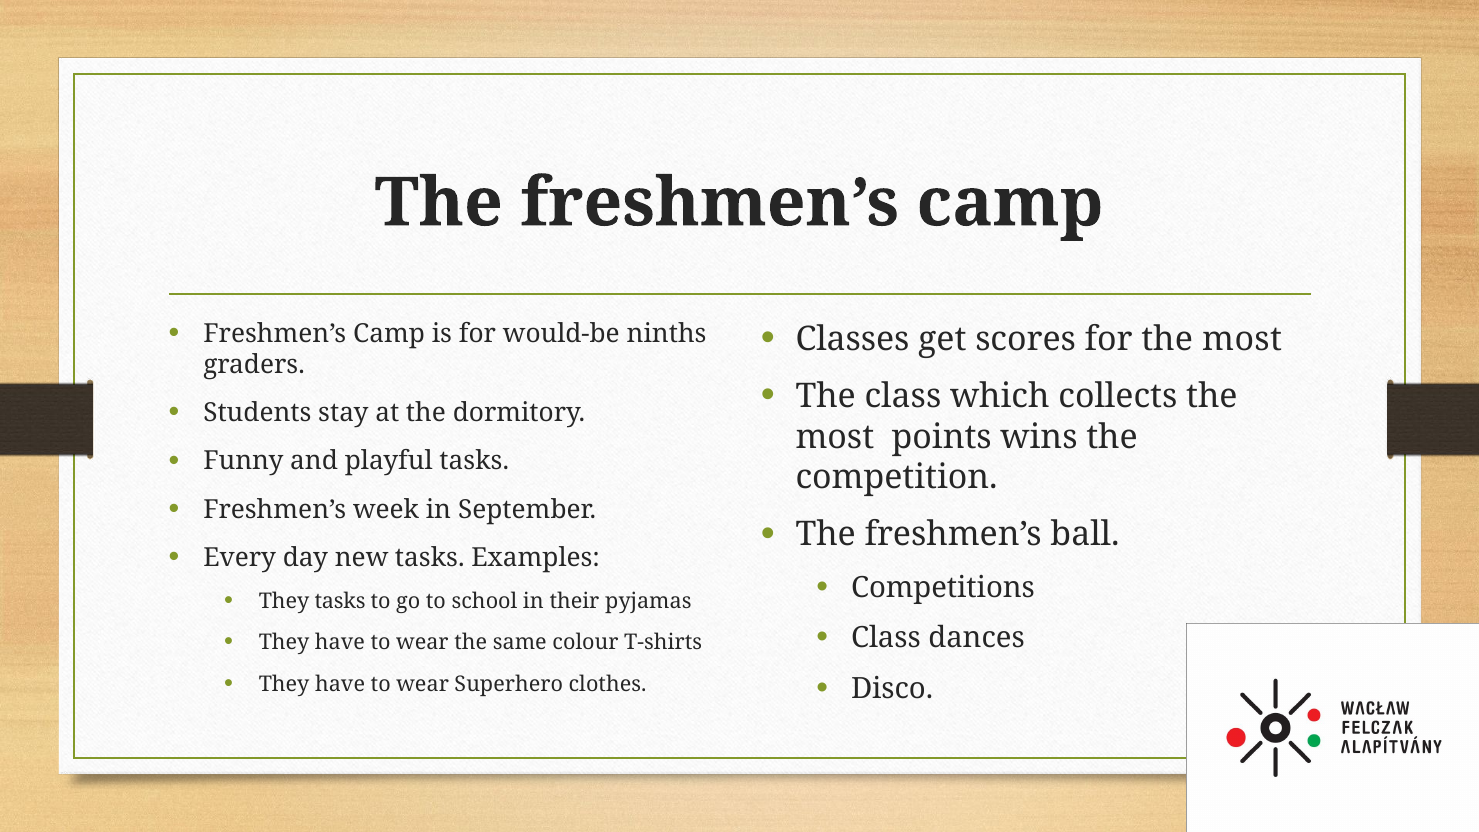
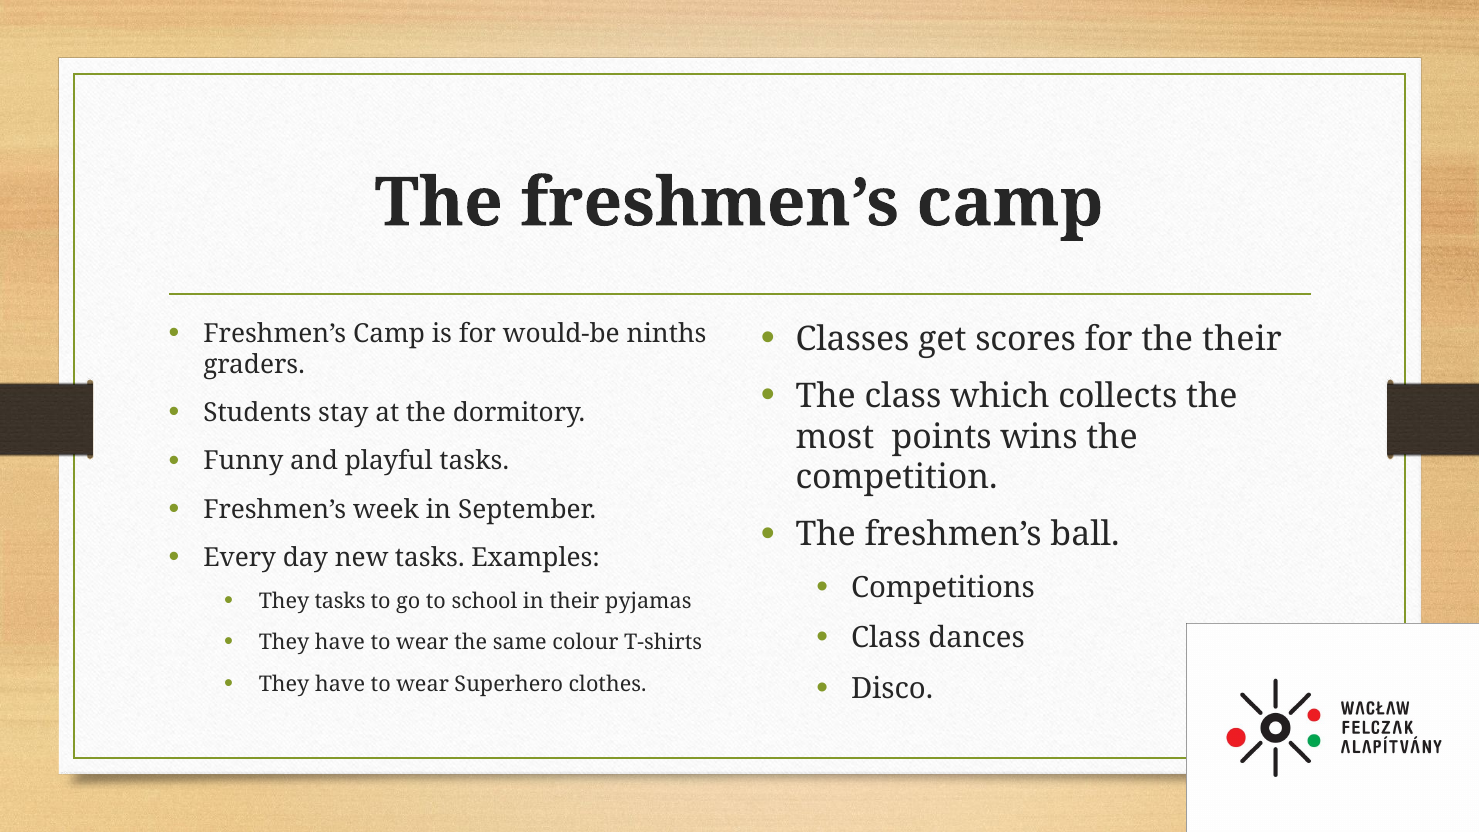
for the most: most -> their
